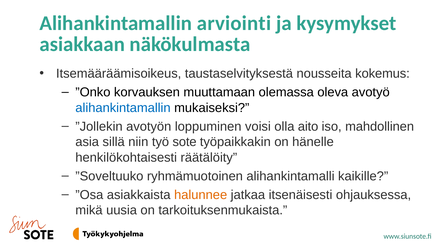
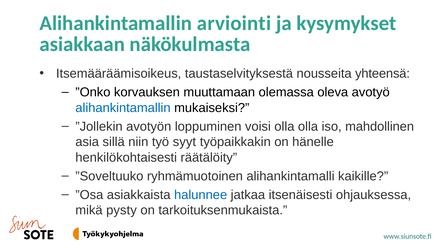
kokemus: kokemus -> yhteensä
olla aito: aito -> olla
sote: sote -> syyt
halunnee colour: orange -> blue
uusia: uusia -> pysty
